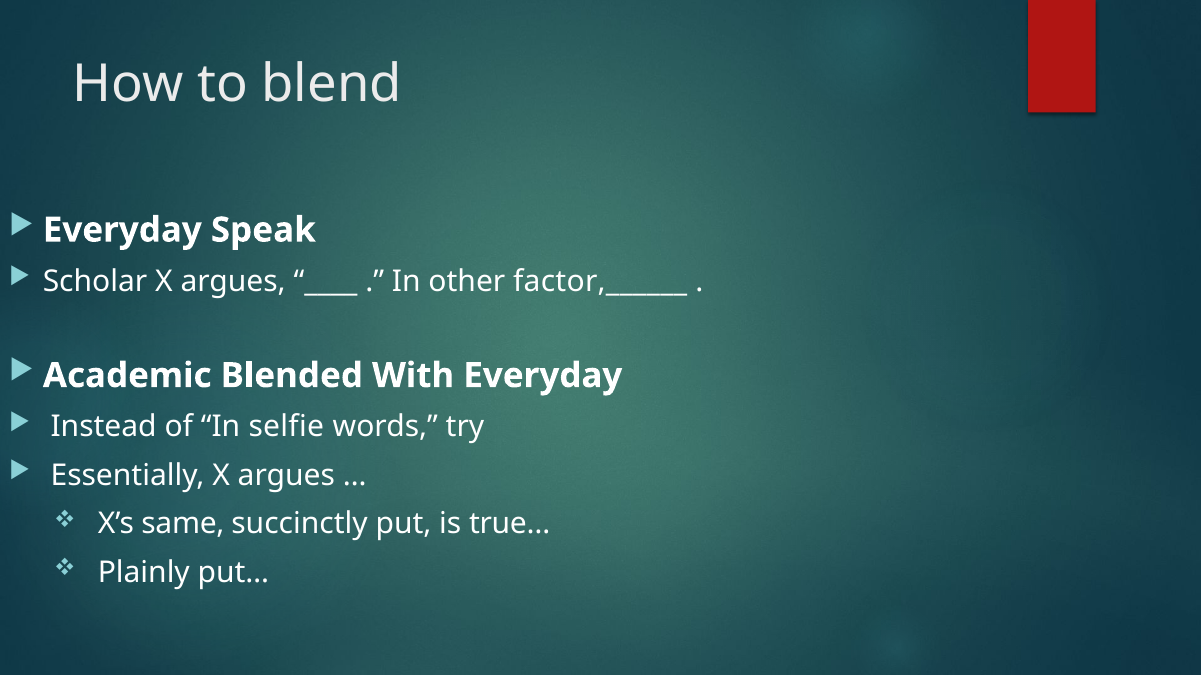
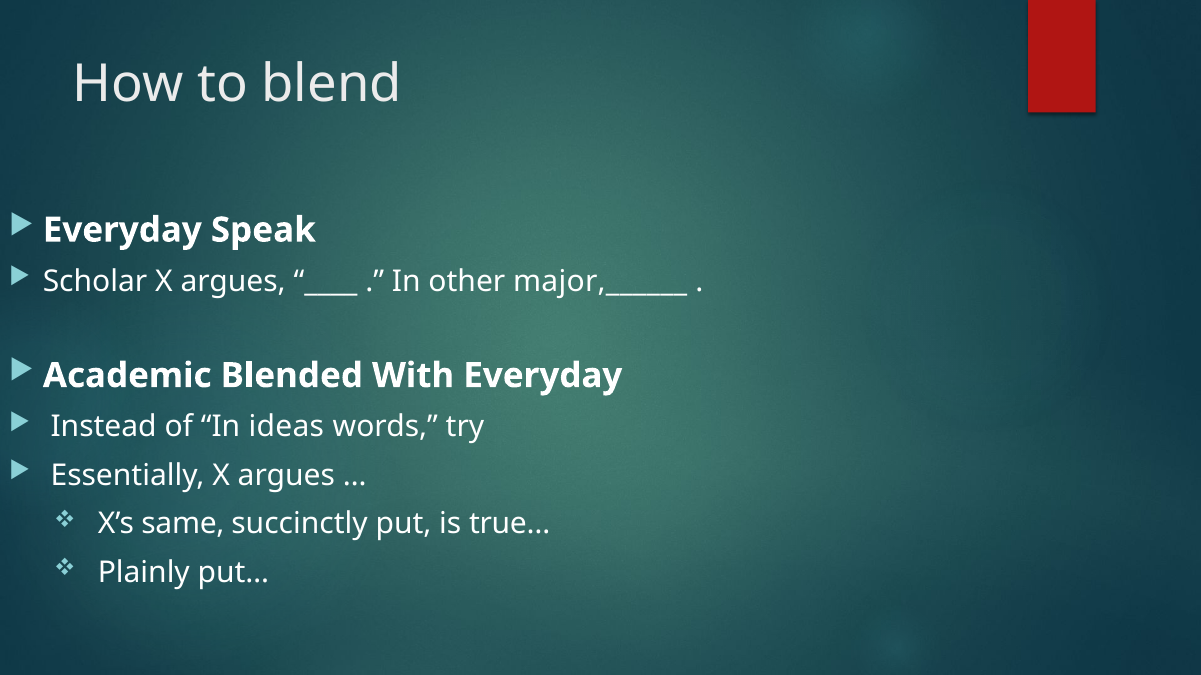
factor,______: factor,______ -> major,______
selfie: selfie -> ideas
